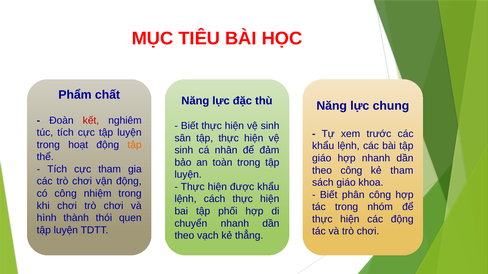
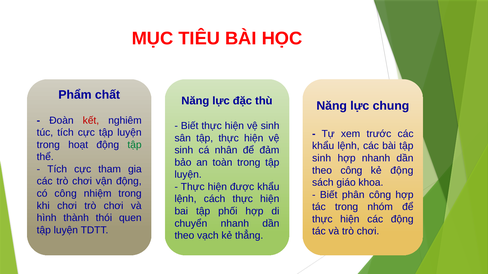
tập at (135, 145) colour: orange -> green
giáo at (322, 158): giáo -> sinh
kẻ tham: tham -> động
